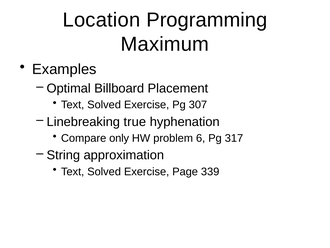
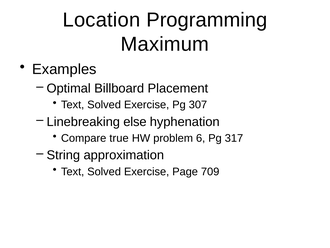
true: true -> else
only: only -> true
339: 339 -> 709
